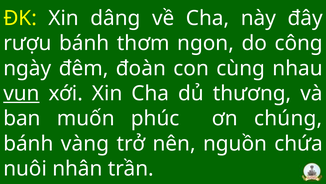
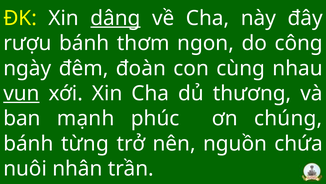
dâng underline: none -> present
muốn: muốn -> mạnh
vàng: vàng -> từng
